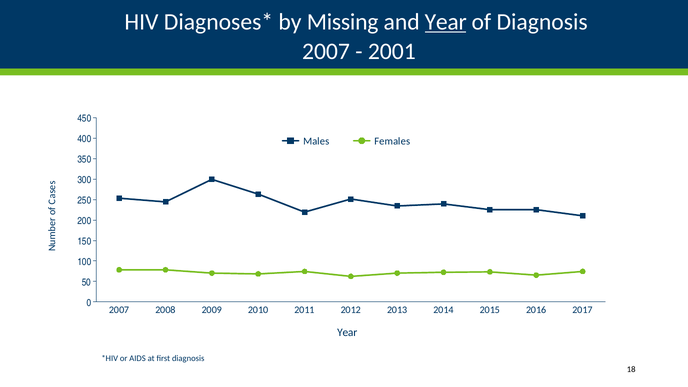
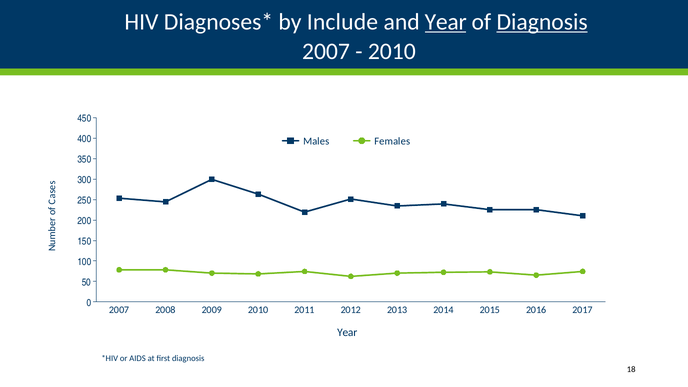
Missing: Missing -> Include
Diagnosis at (542, 22) underline: none -> present
2001 at (392, 52): 2001 -> 2010
